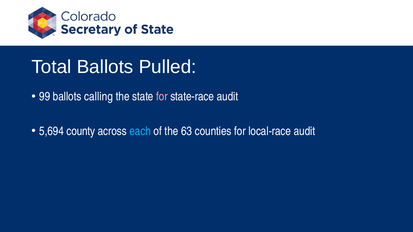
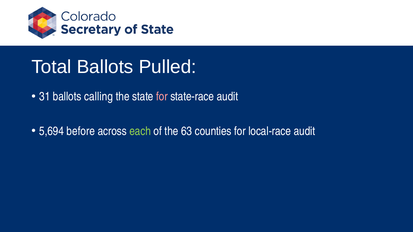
99: 99 -> 31
county: county -> before
each colour: light blue -> light green
